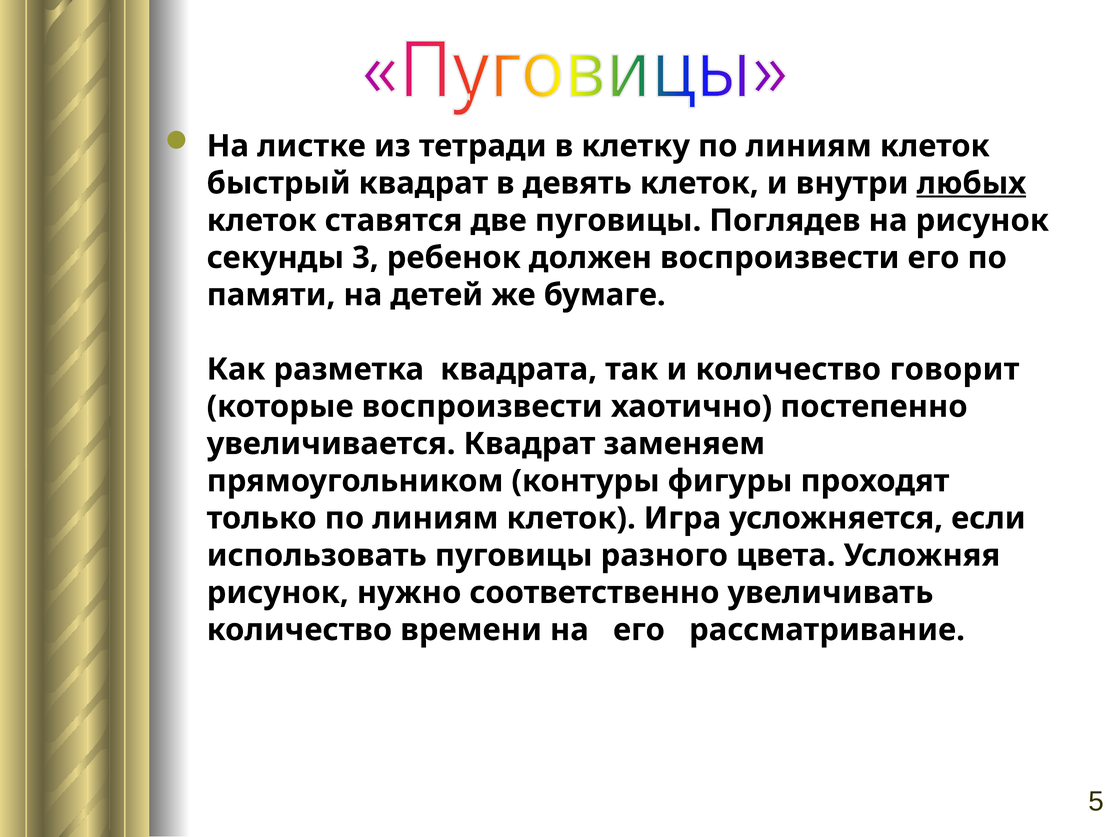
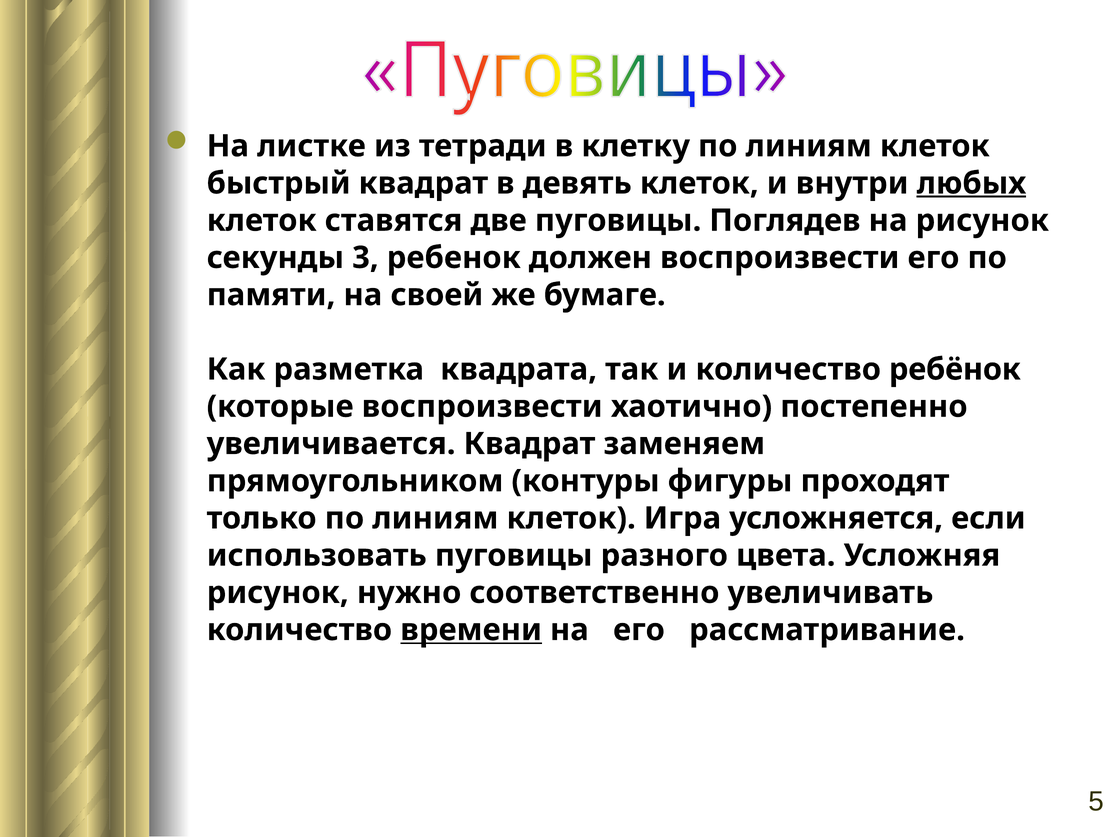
детей: детей -> своей
говорит: говорит -> ребёнок
времени underline: none -> present
